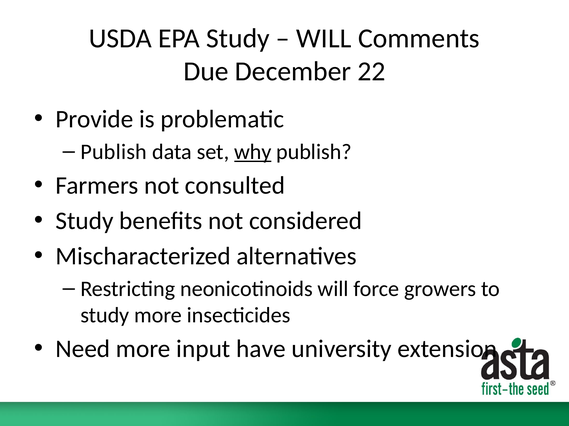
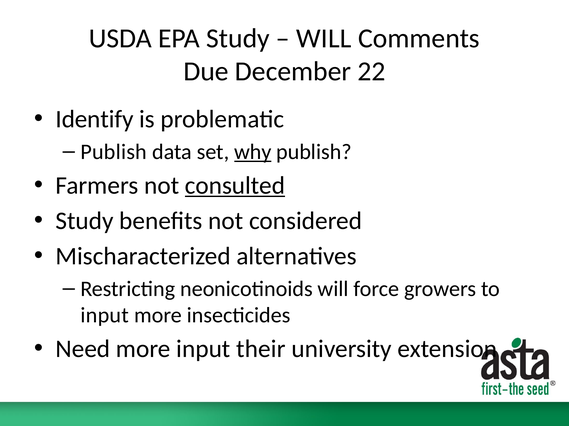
Provide: Provide -> Identify
consulted underline: none -> present
study at (105, 316): study -> input
have: have -> their
